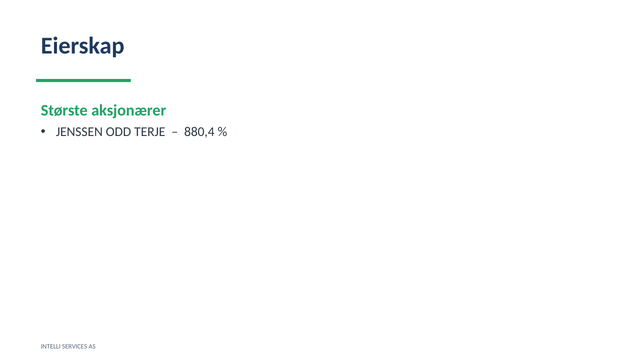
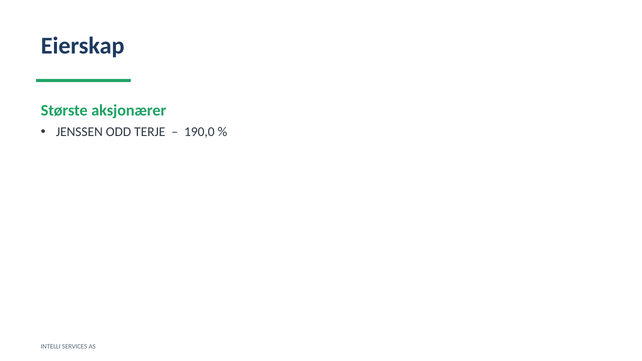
880,4: 880,4 -> 190,0
